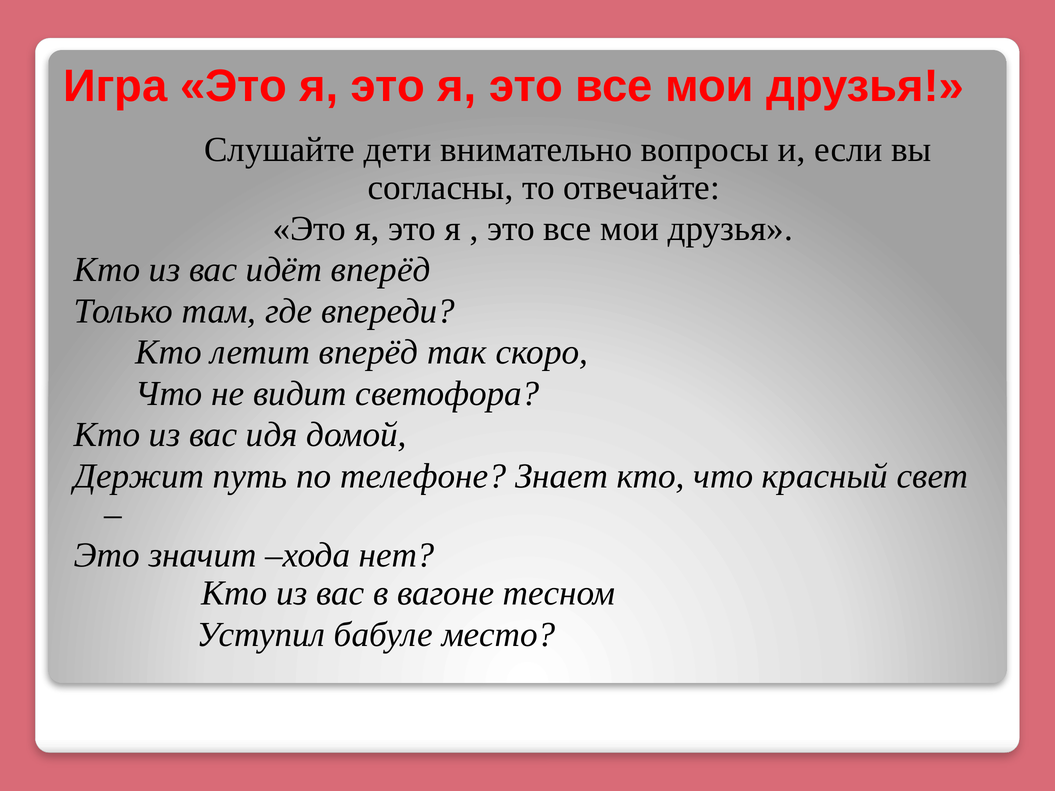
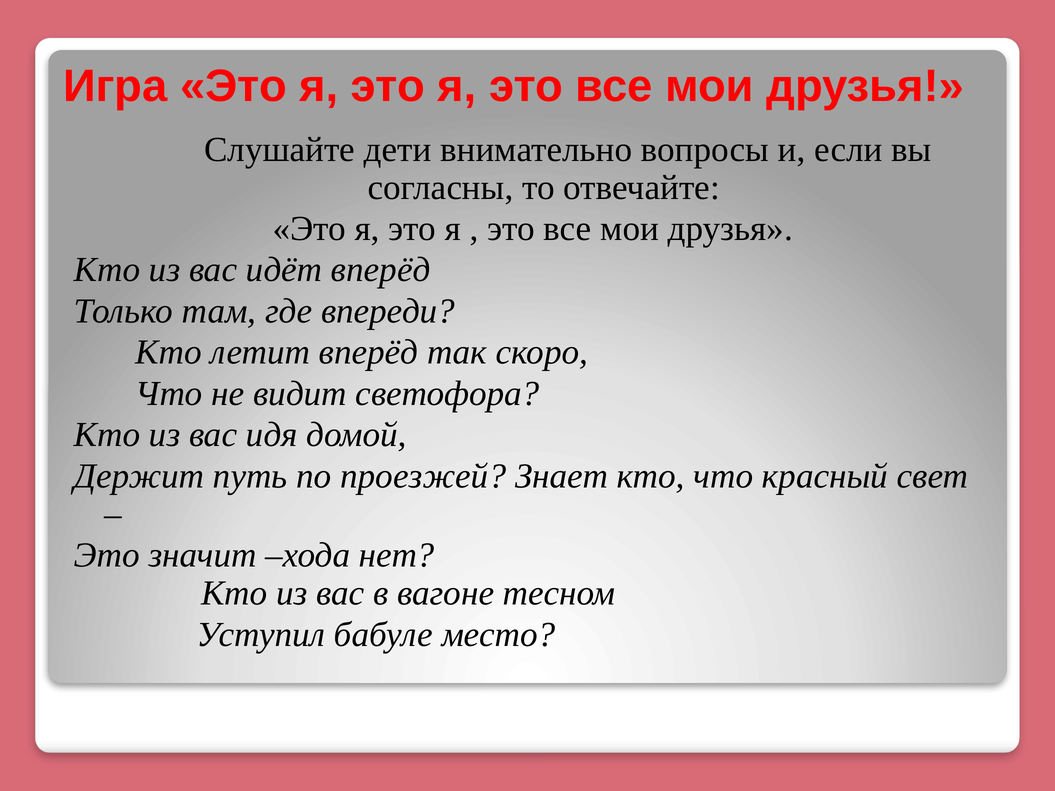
телефоне: телефоне -> проезжей
